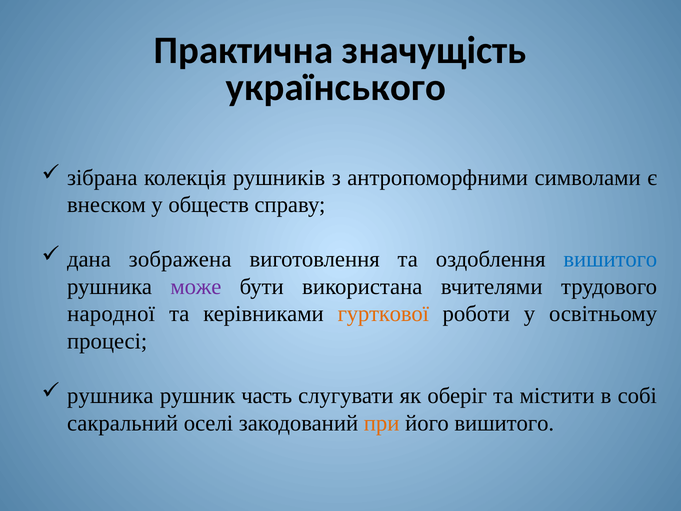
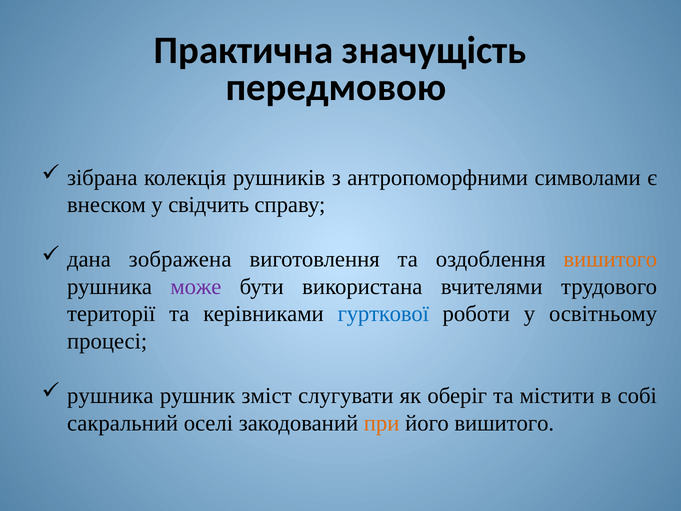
українського: українського -> передмовою
обществ: обществ -> свідчить
вишитого at (610, 259) colour: blue -> orange
народної: народної -> території
гурткової colour: orange -> blue
часть: часть -> зміст
